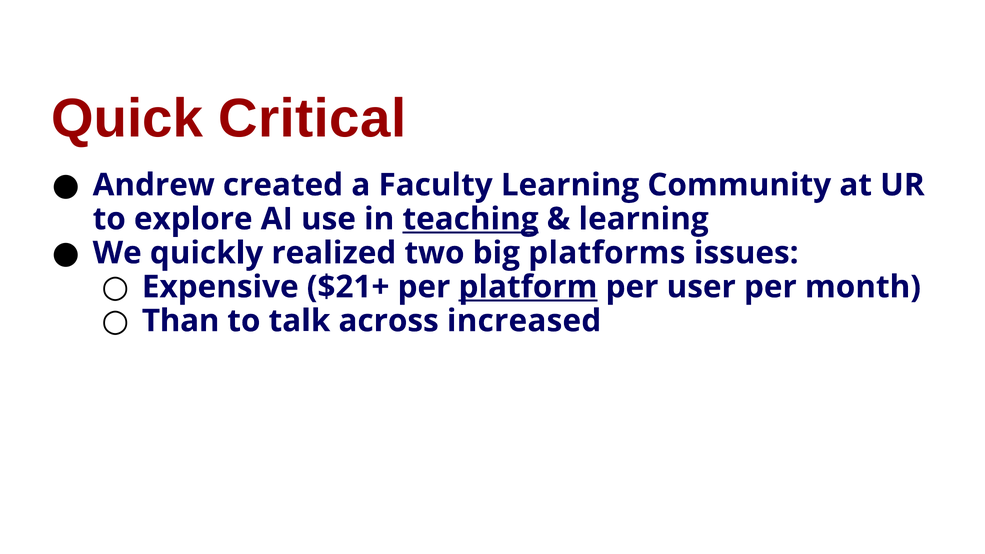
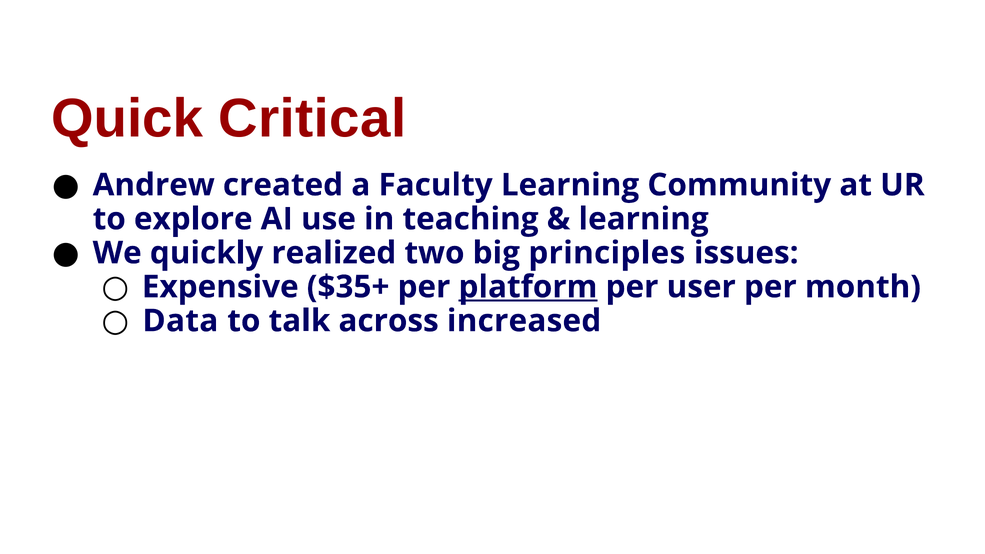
teaching underline: present -> none
platforms: platforms -> principles
$21+: $21+ -> $35+
Than: Than -> Data
